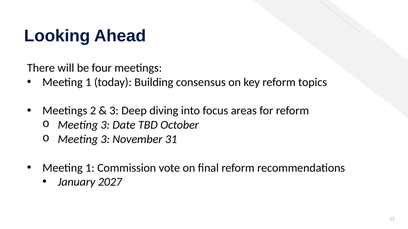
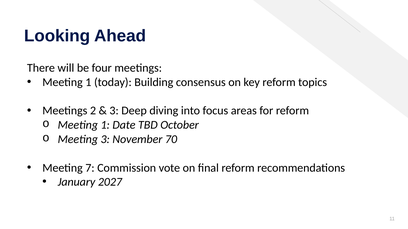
3 at (105, 125): 3 -> 1
31: 31 -> 70
1 at (90, 168): 1 -> 7
